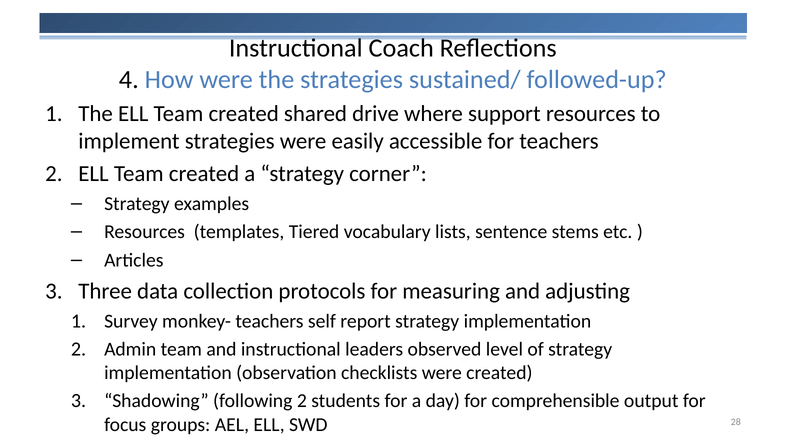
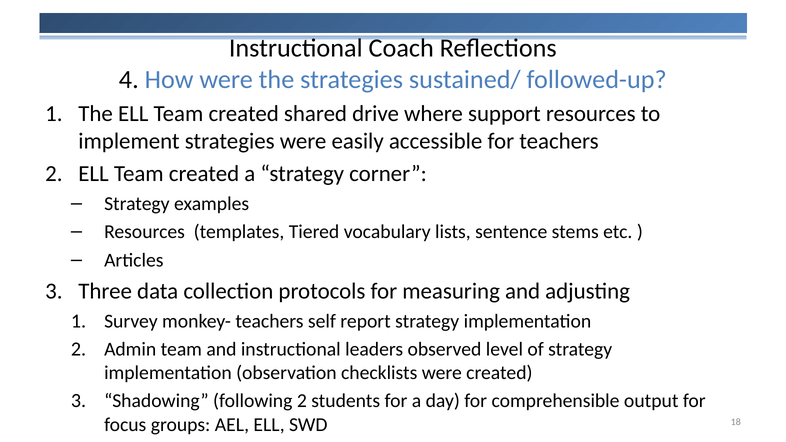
28: 28 -> 18
